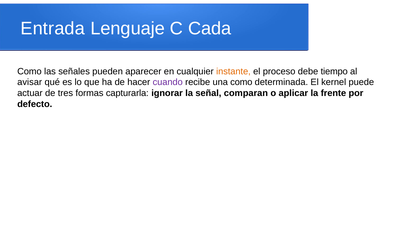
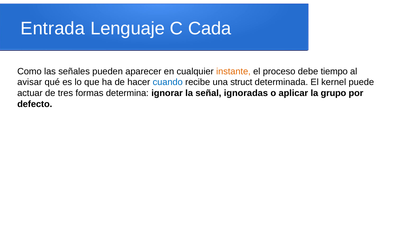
cuando colour: purple -> blue
una como: como -> struct
capturarla: capturarla -> determina
comparan: comparan -> ignoradas
frente: frente -> grupo
